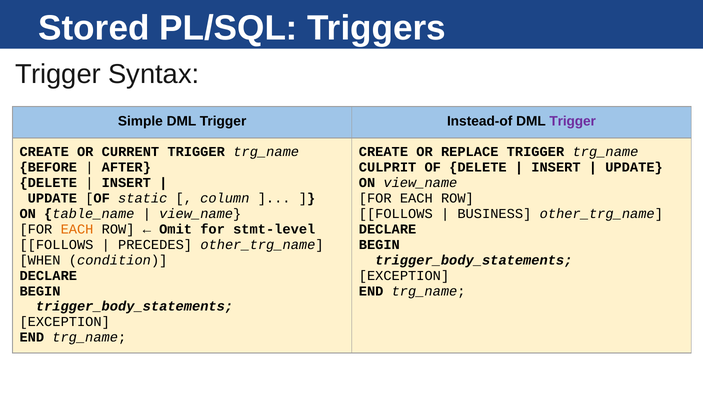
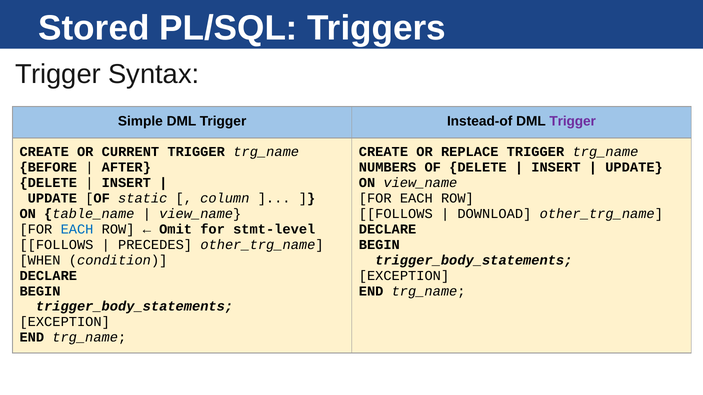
CULPRIT: CULPRIT -> NUMBERS
BUSINESS: BUSINESS -> DOWNLOAD
EACH at (77, 229) colour: orange -> blue
